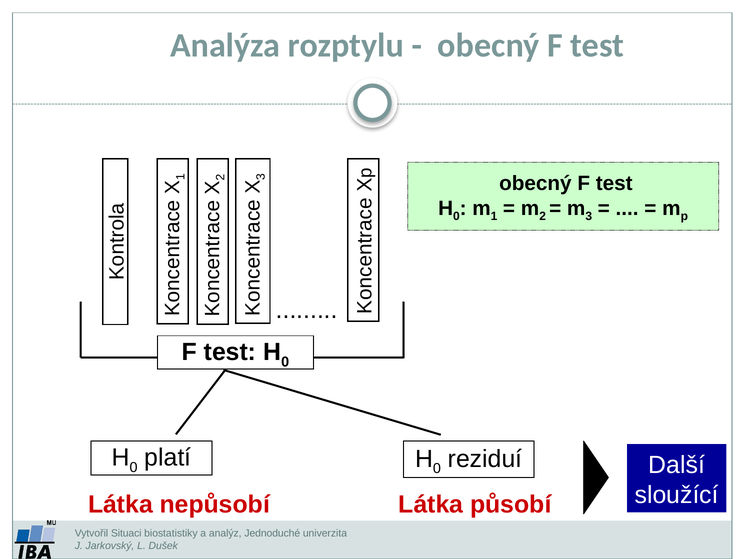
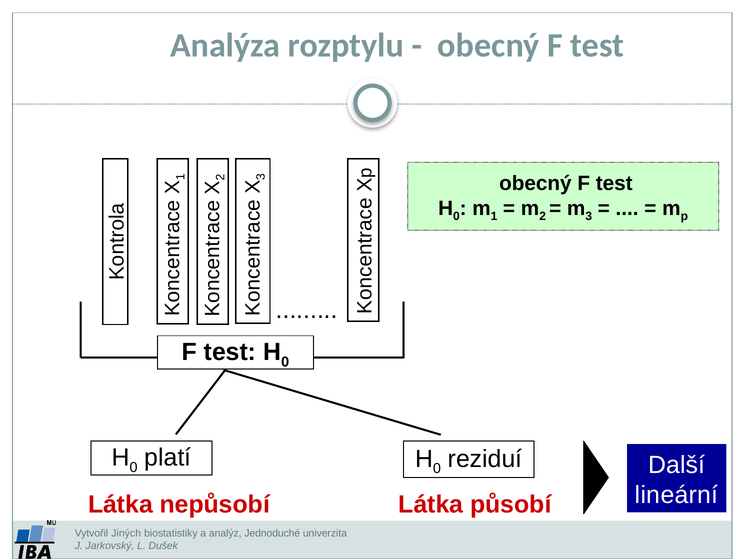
sloužící: sloužící -> lineární
Situaci: Situaci -> Jiných
